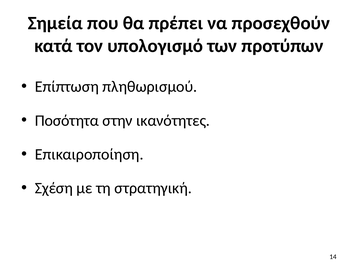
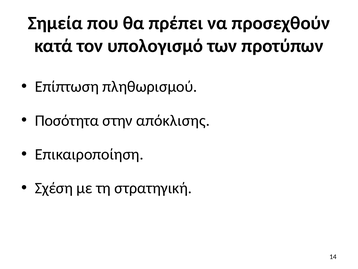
ικανότητες: ικανότητες -> απόκλισης
